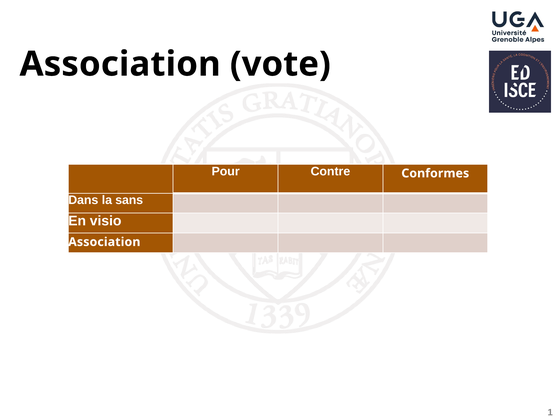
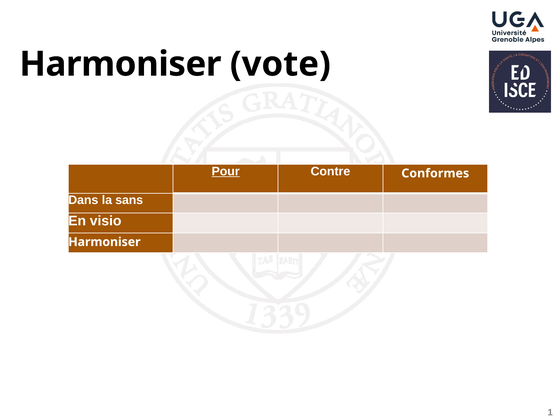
Association at (120, 64): Association -> Harmoniser
Pour underline: none -> present
Association at (104, 242): Association -> Harmoniser
